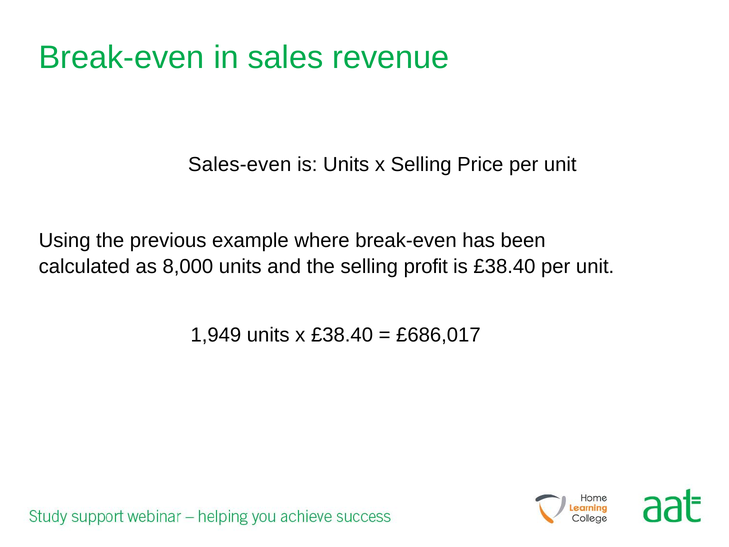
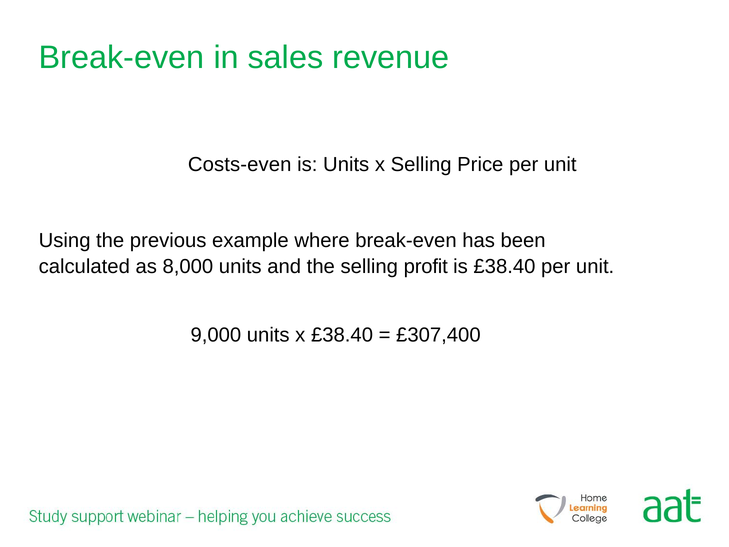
Sales-even: Sales-even -> Costs-even
1,949: 1,949 -> 9,000
£686,017: £686,017 -> £307,400
